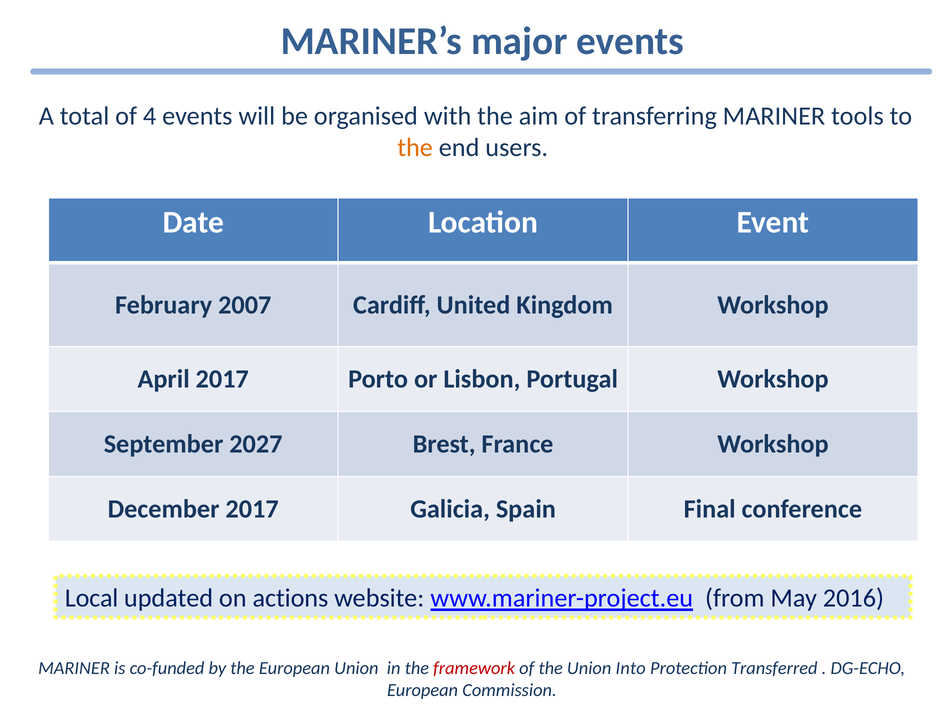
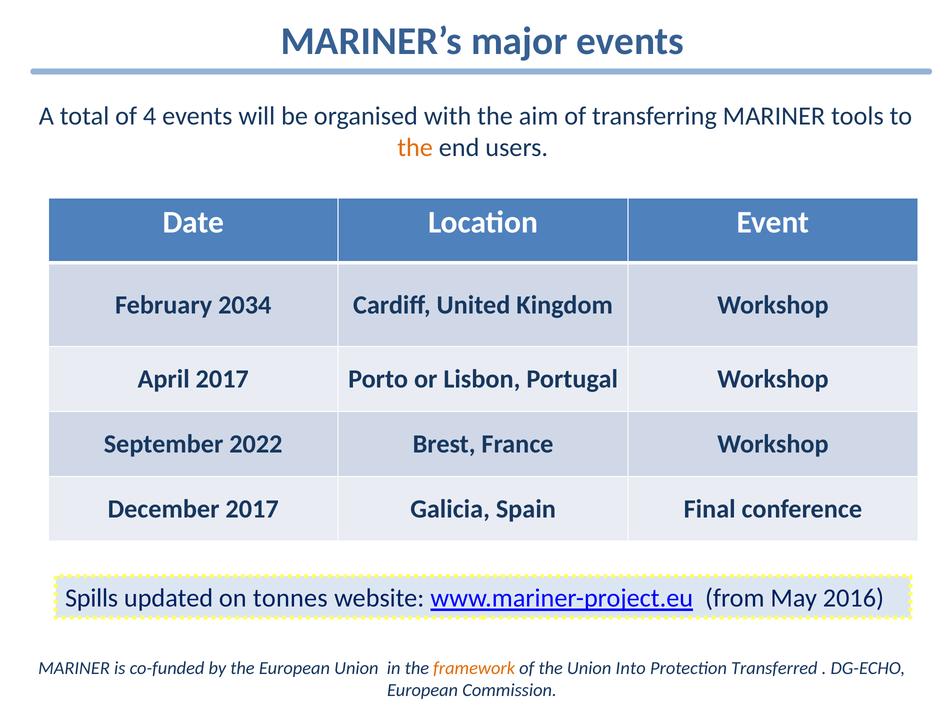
2007: 2007 -> 2034
2027: 2027 -> 2022
Local: Local -> Spills
actions: actions -> tonnes
framework colour: red -> orange
